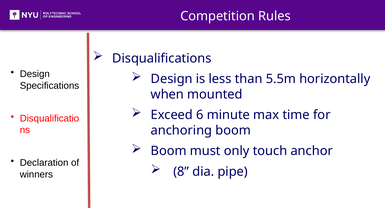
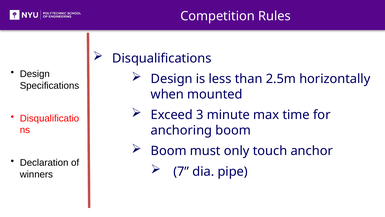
5.5m: 5.5m -> 2.5m
6: 6 -> 3
8: 8 -> 7
